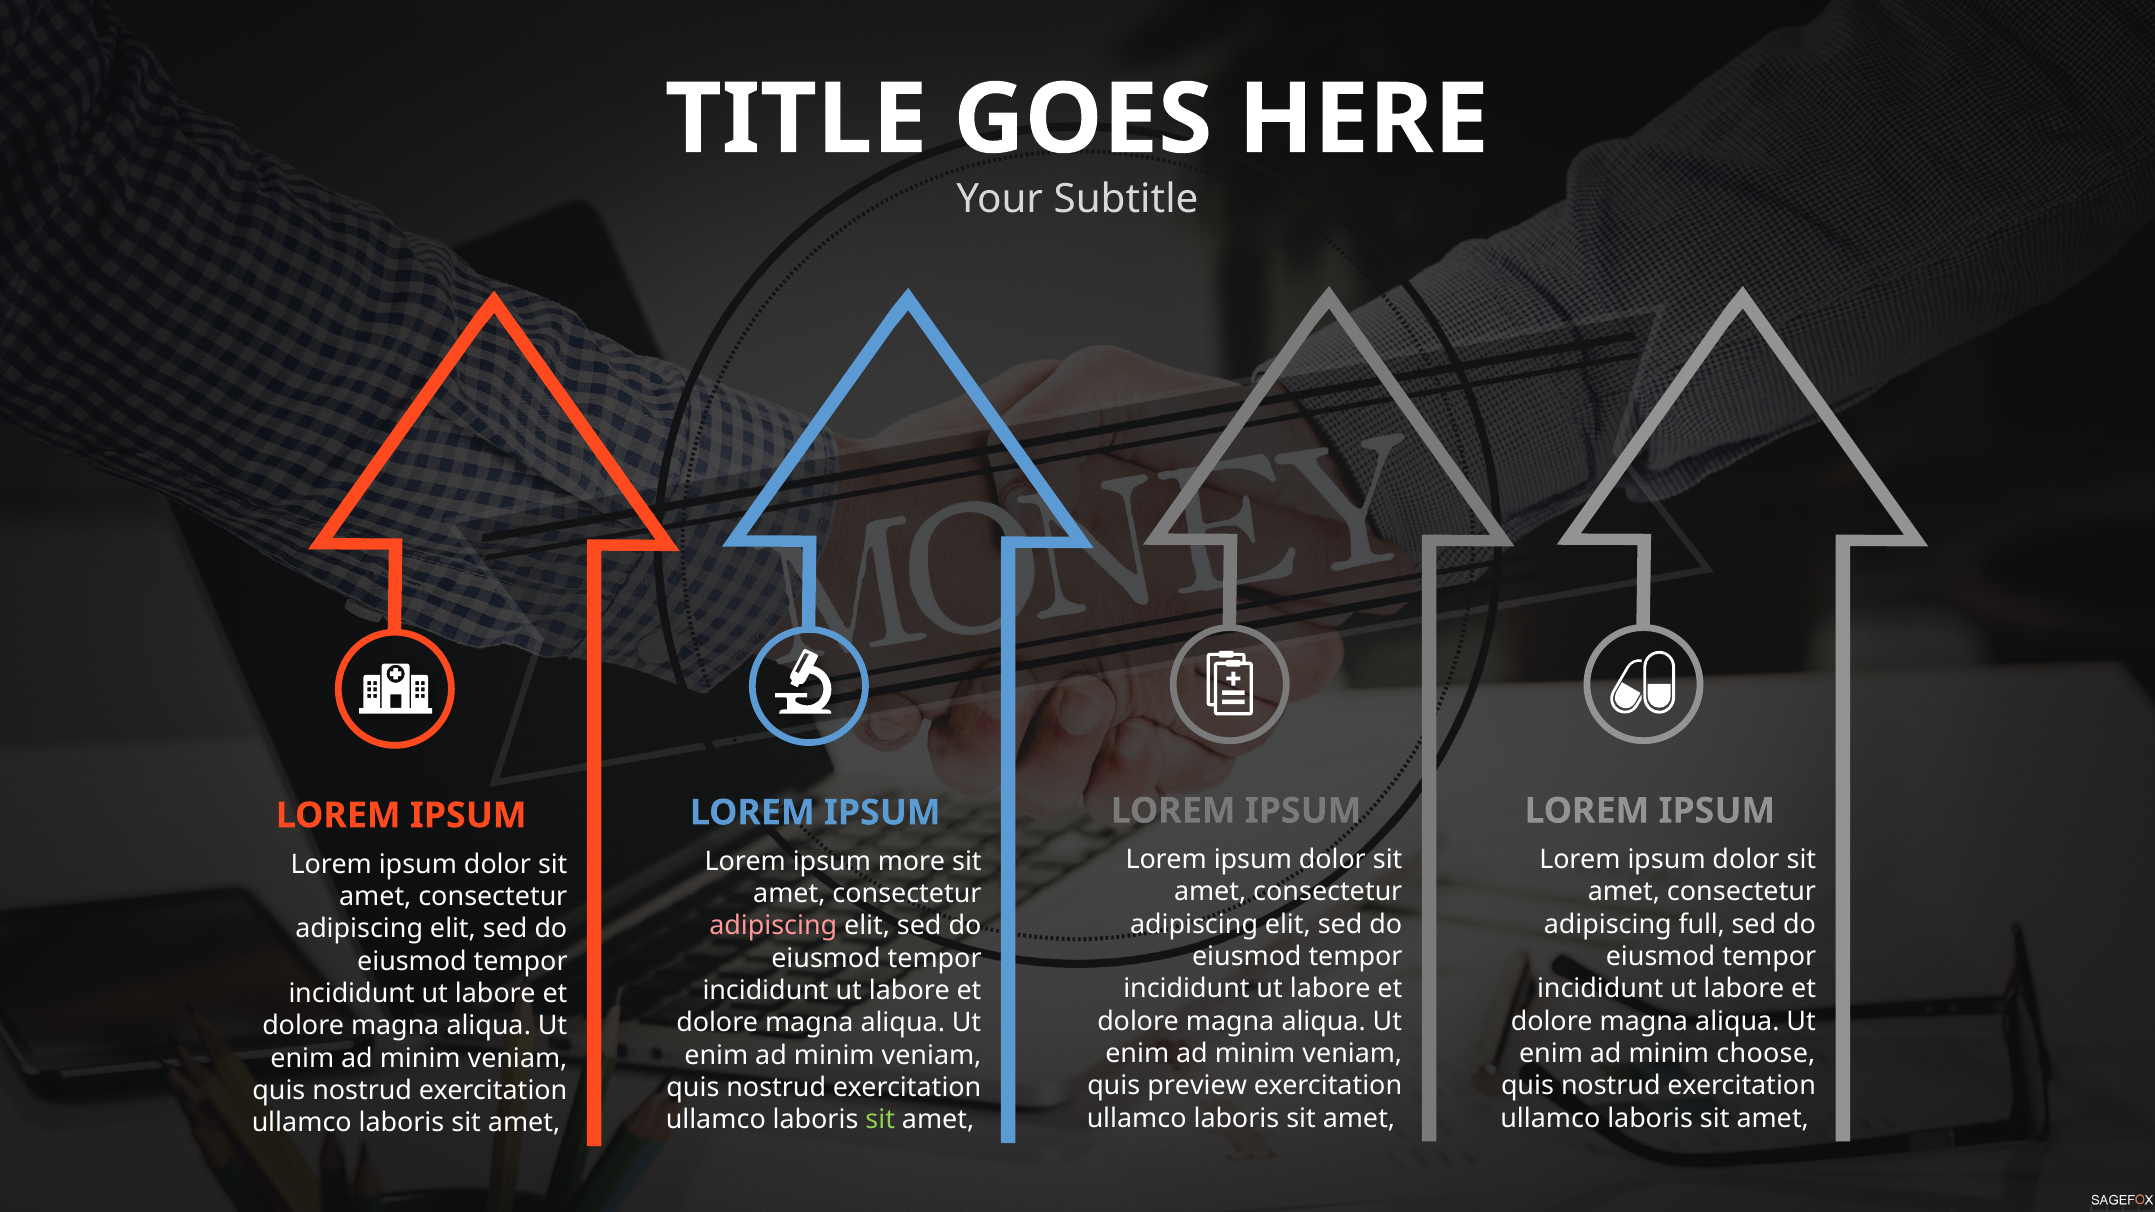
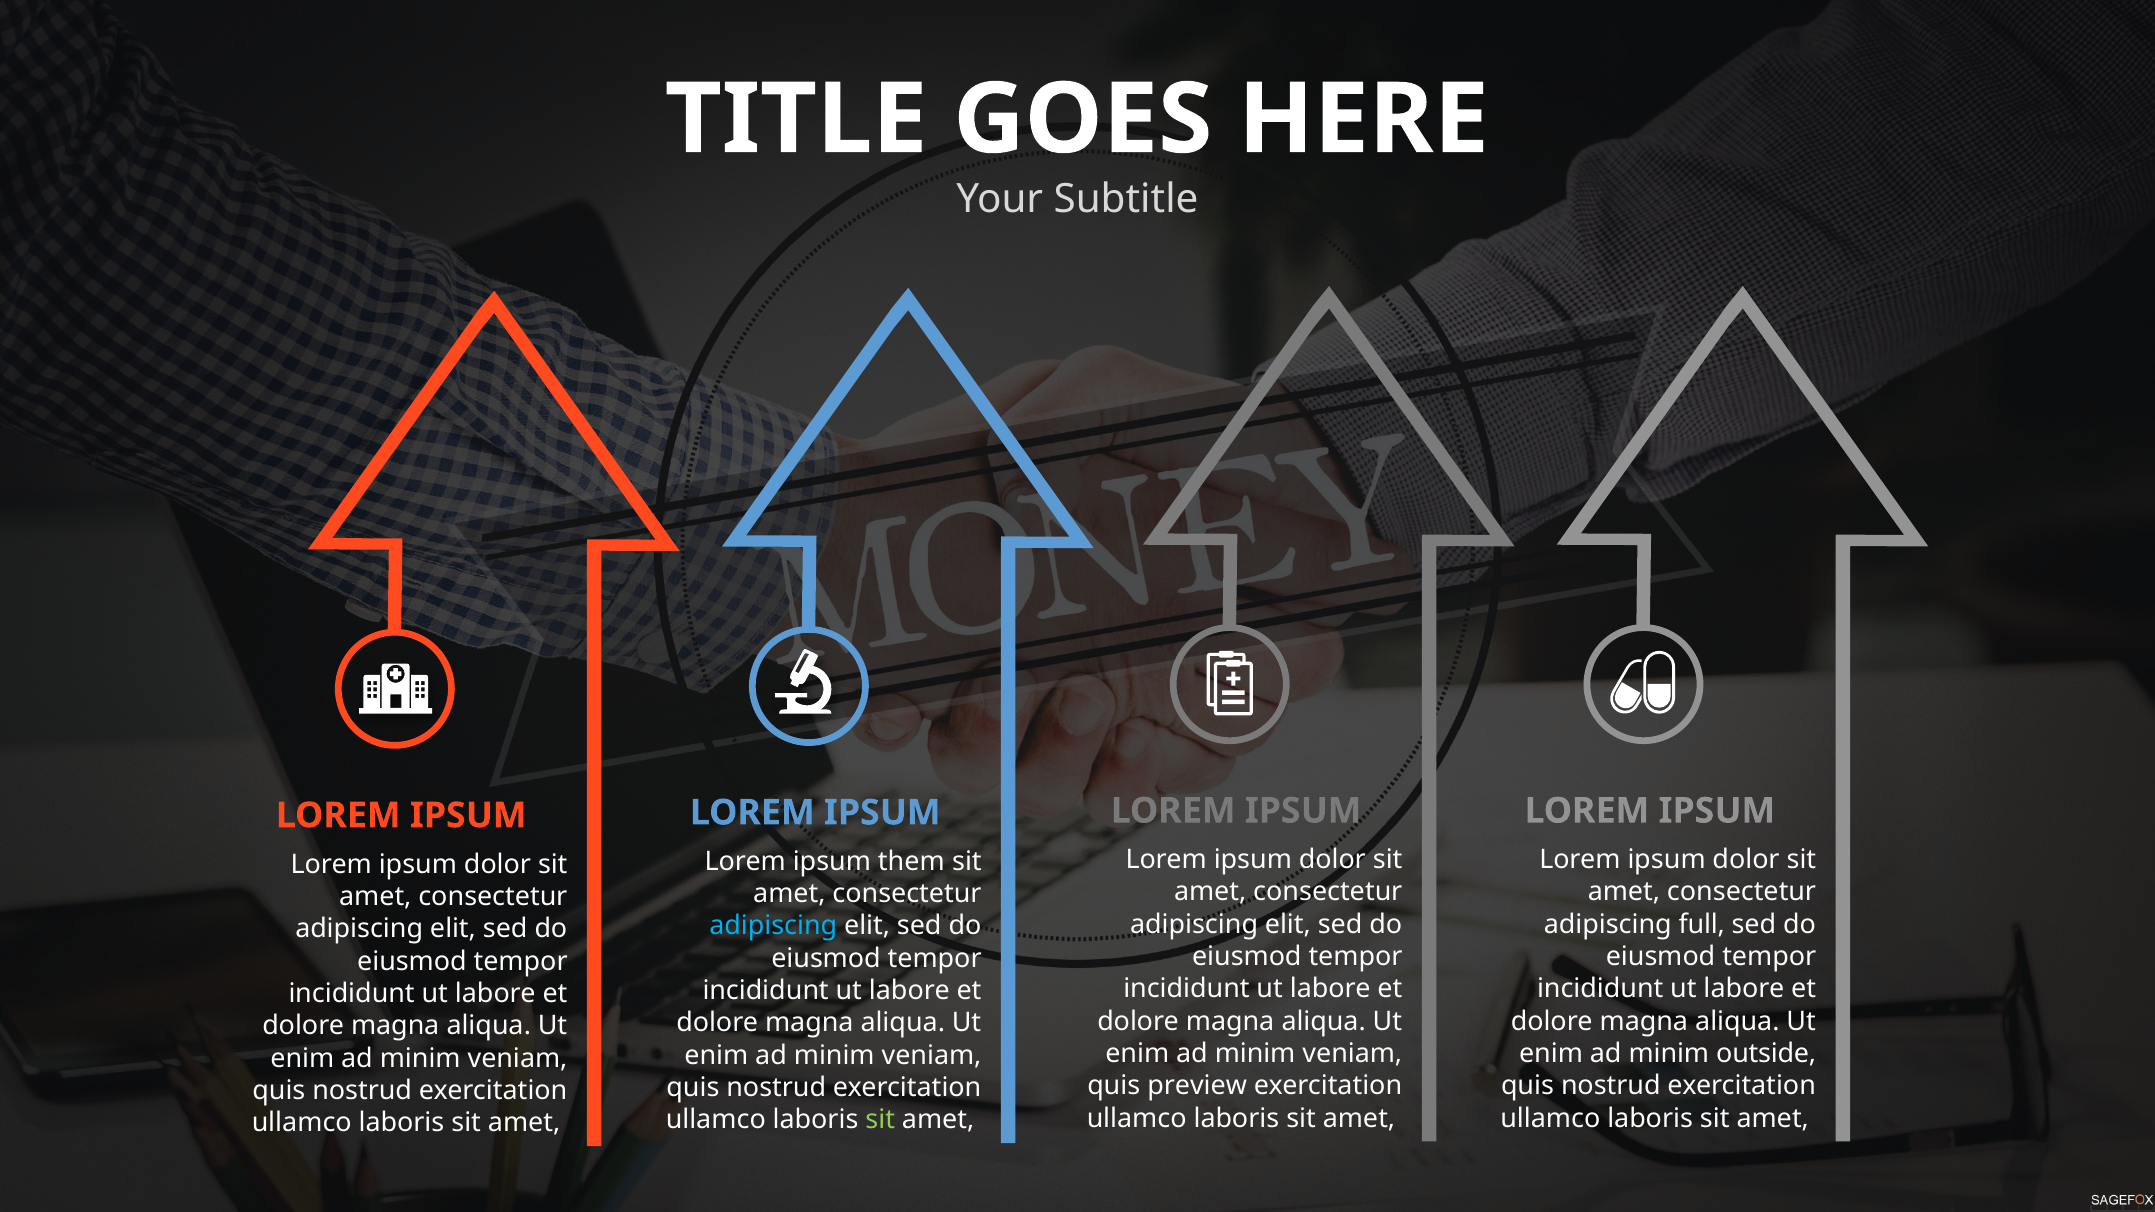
more: more -> them
adipiscing at (773, 926) colour: pink -> light blue
choose: choose -> outside
